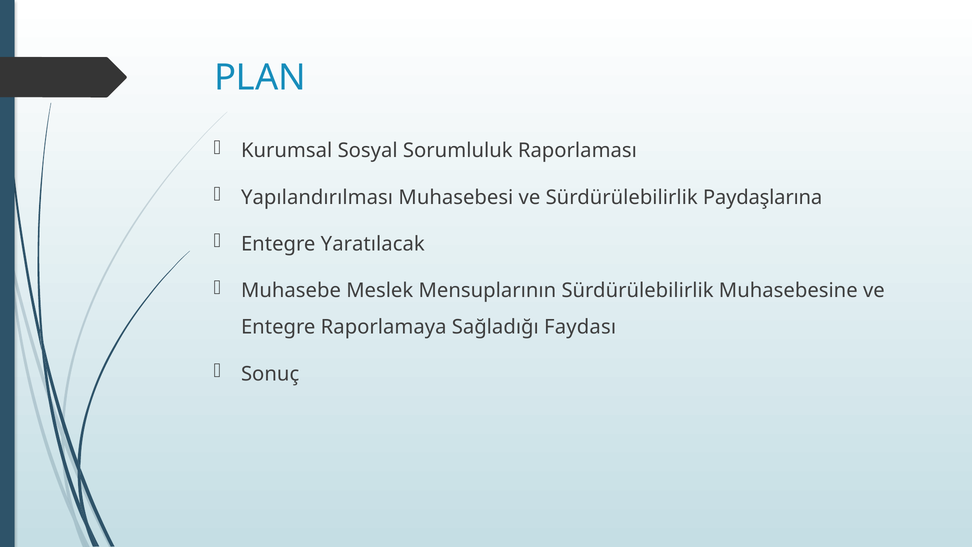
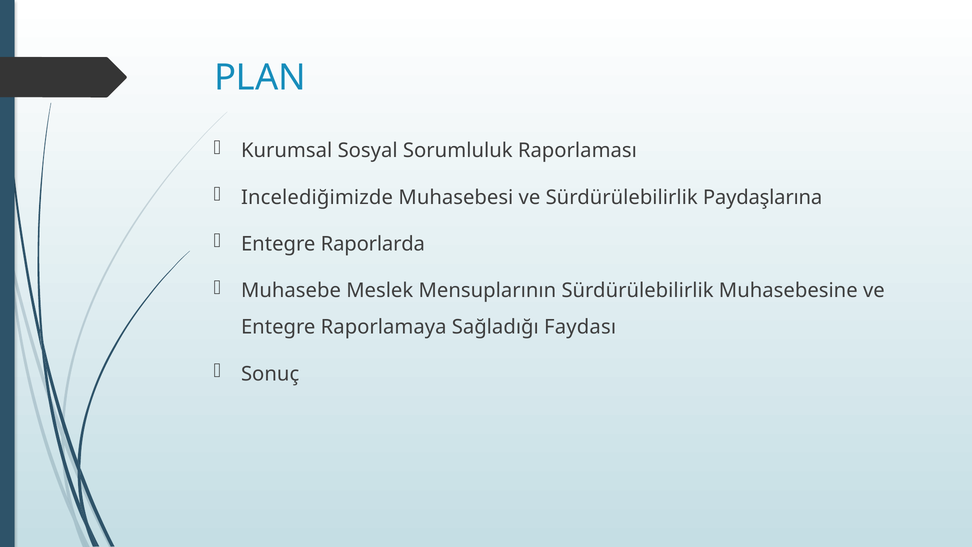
Yapılandırılması: Yapılandırılması -> Incelediğimizde
Yaratılacak: Yaratılacak -> Raporlarda
